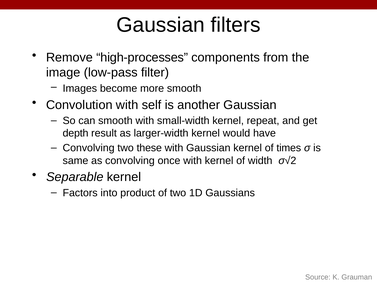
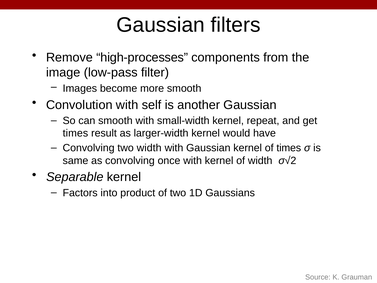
depth at (76, 133): depth -> times
two these: these -> width
